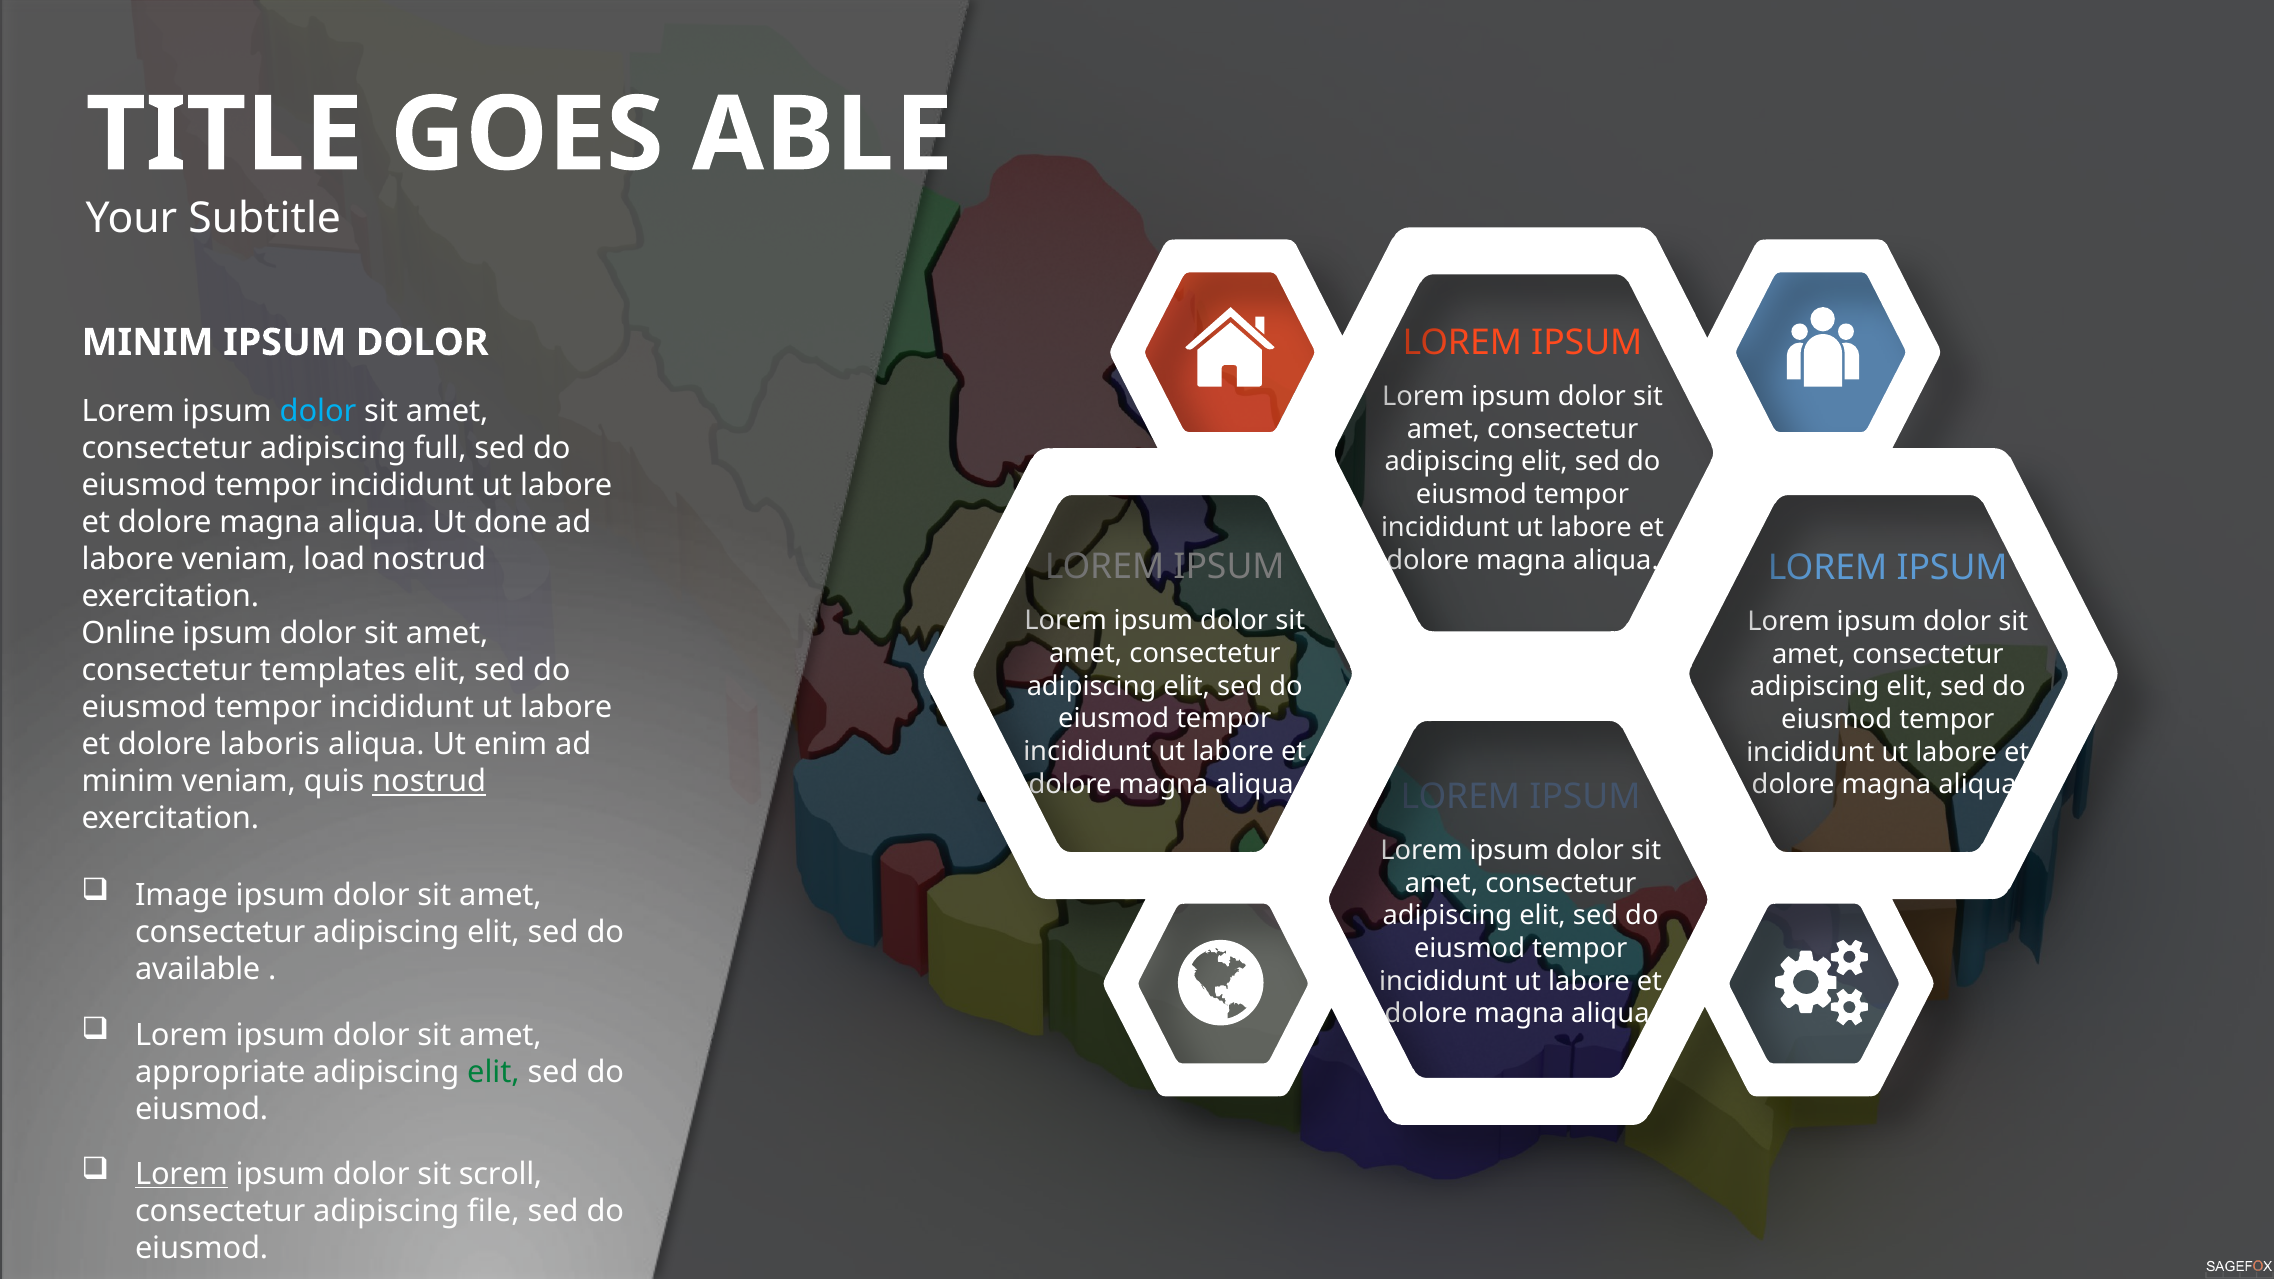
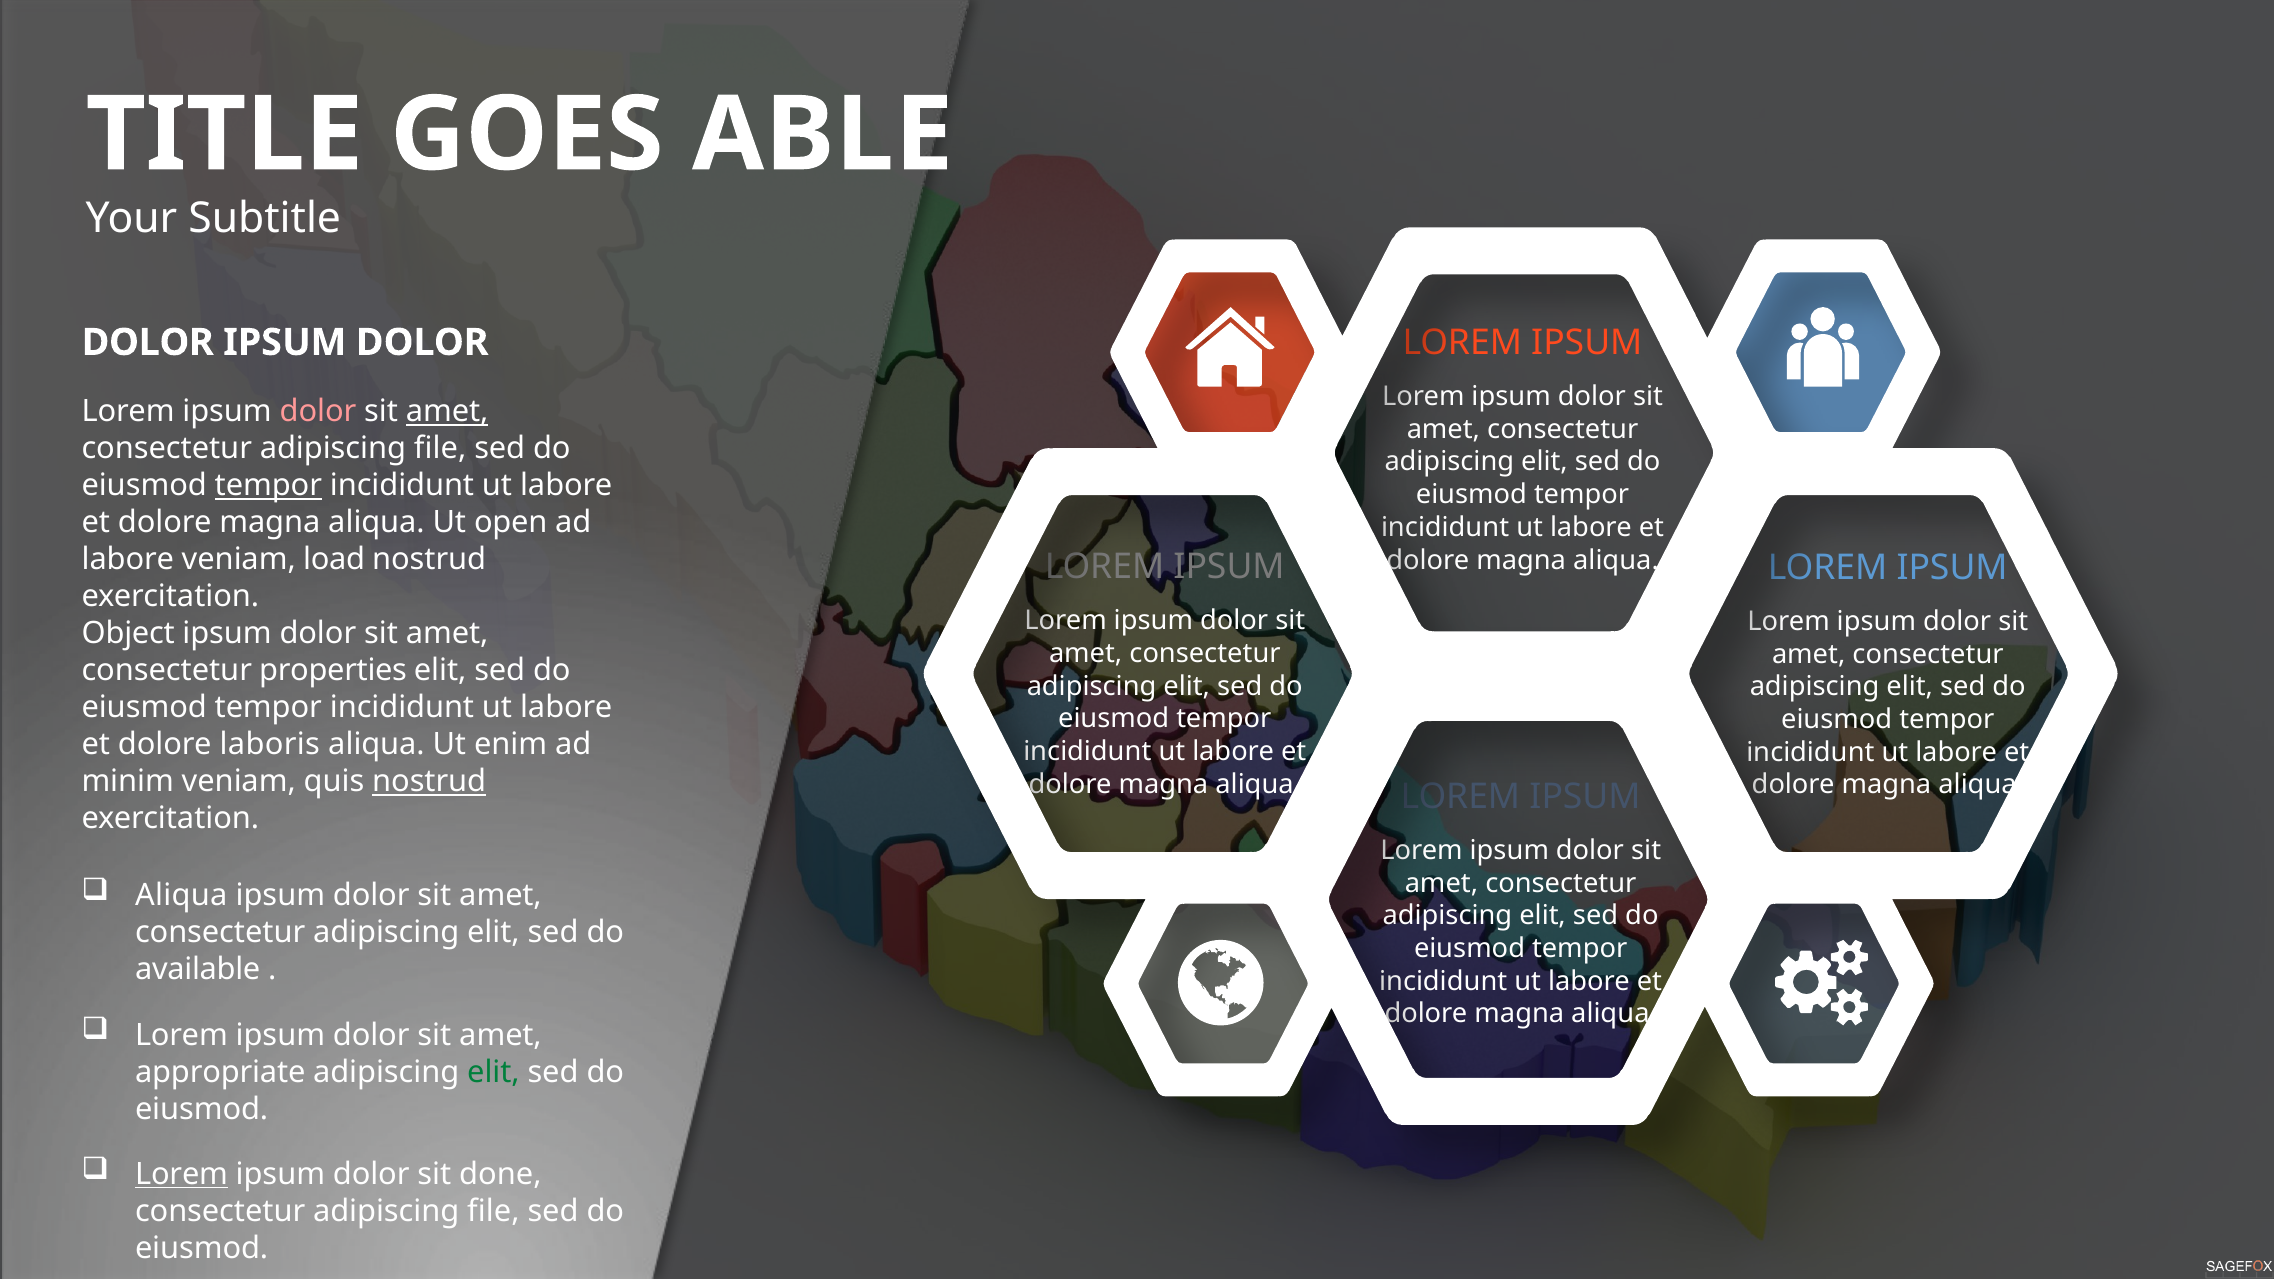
MINIM at (148, 342): MINIM -> DOLOR
dolor at (318, 412) colour: light blue -> pink
amet at (447, 412) underline: none -> present
full at (440, 449): full -> file
tempor at (268, 486) underline: none -> present
done: done -> open
Online: Online -> Object
templates: templates -> properties
Image at (181, 895): Image -> Aliqua
scroll: scroll -> done
